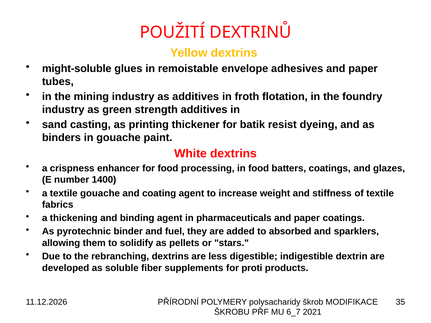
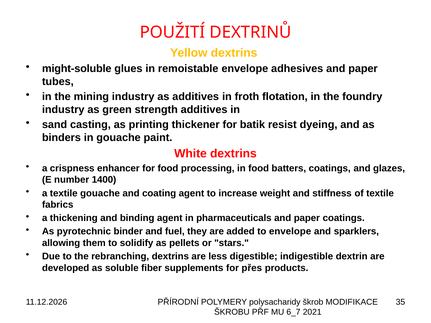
to absorbed: absorbed -> envelope
proti: proti -> přes
